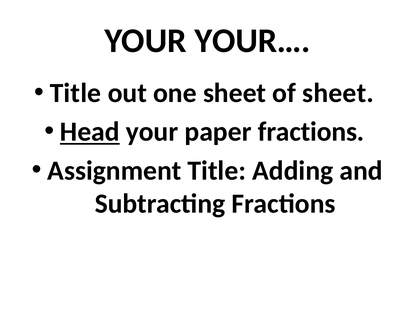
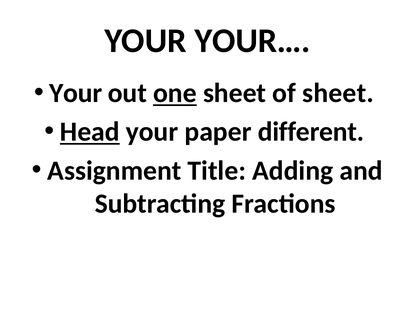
Title at (75, 93): Title -> Your
one underline: none -> present
paper fractions: fractions -> different
